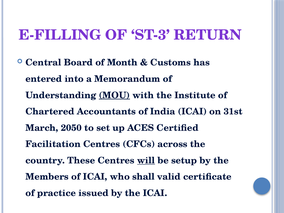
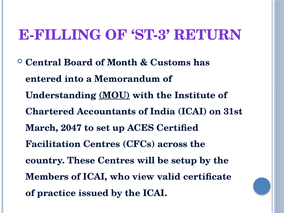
2050: 2050 -> 2047
will underline: present -> none
shall: shall -> view
